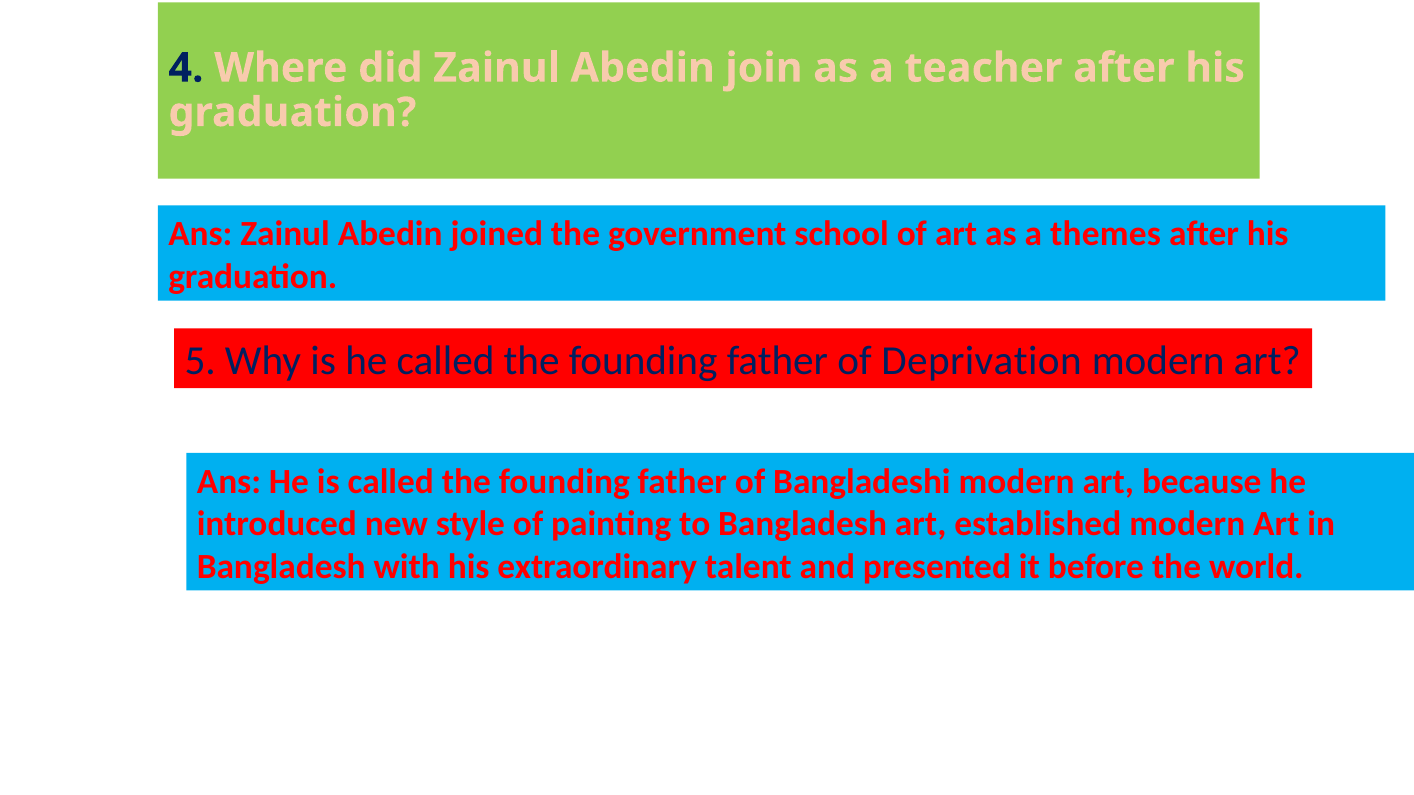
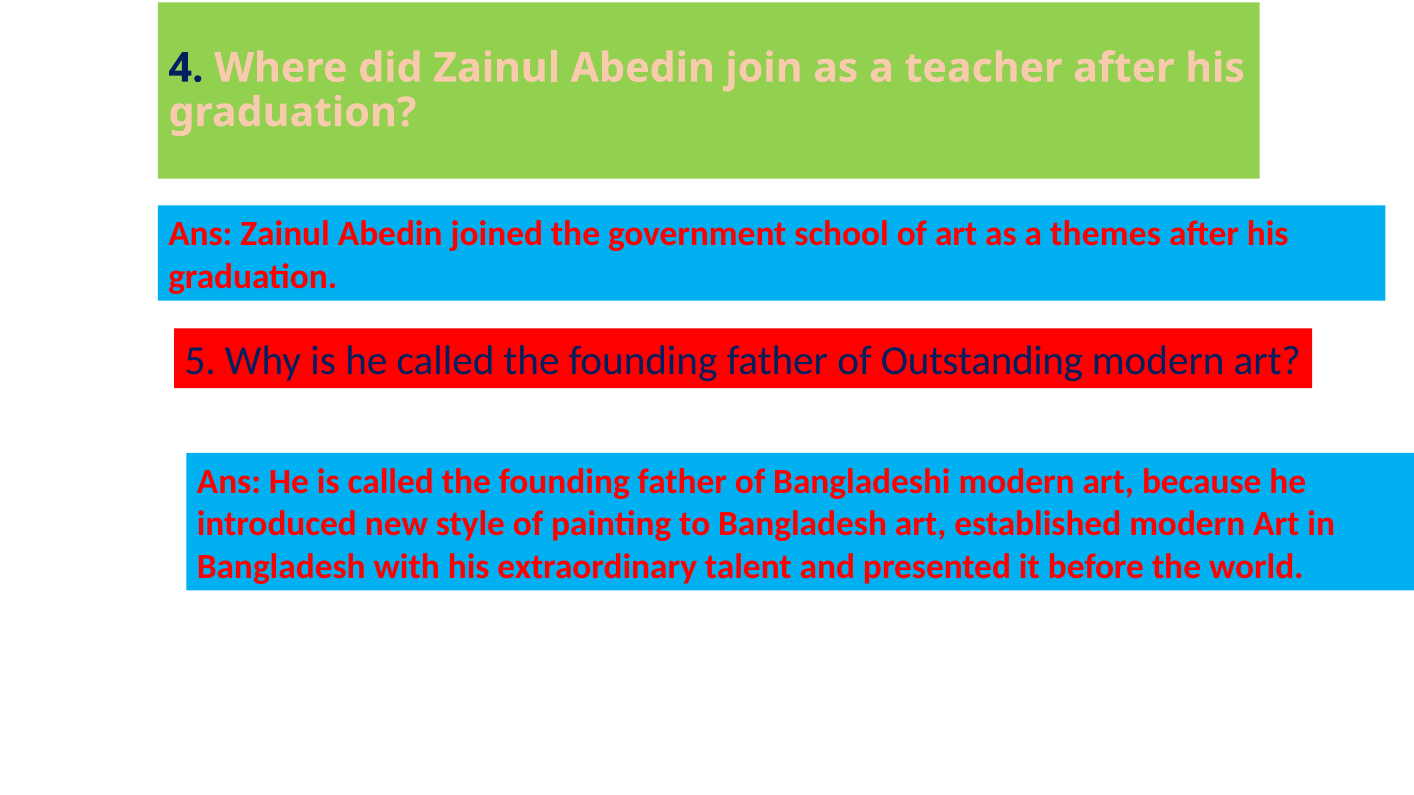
Deprivation: Deprivation -> Outstanding
